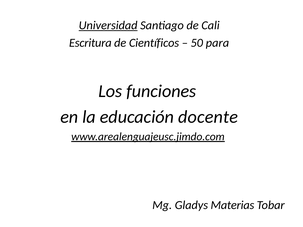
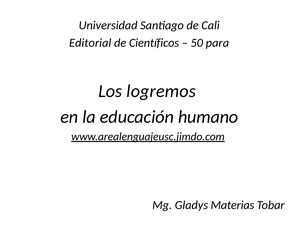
Universidad underline: present -> none
Escritura: Escritura -> Editorial
funciones: funciones -> logremos
docente: docente -> humano
